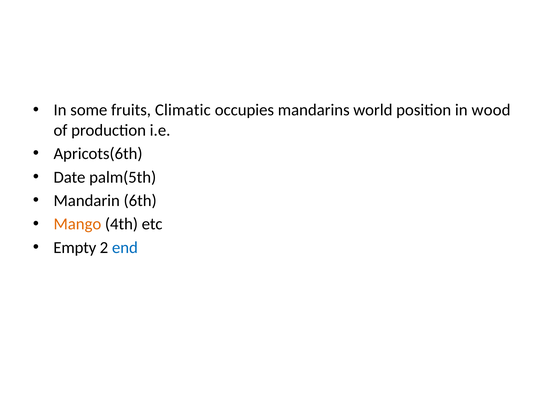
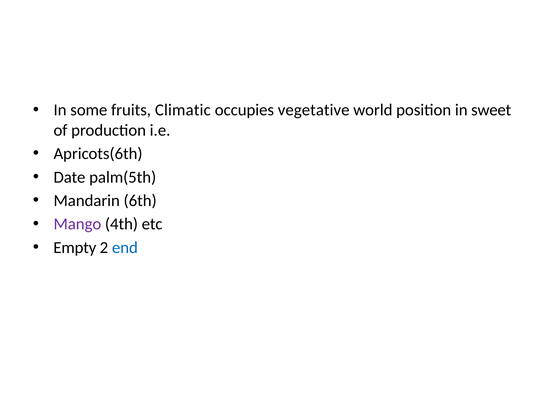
mandarins: mandarins -> vegetative
wood: wood -> sweet
Mango colour: orange -> purple
